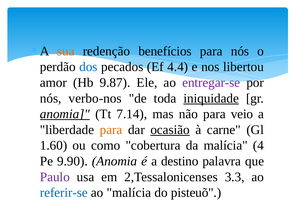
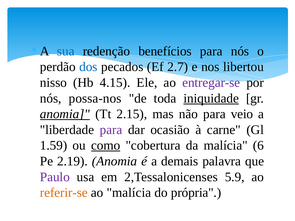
sua colour: orange -> blue
4.4: 4.4 -> 2.7
amor: amor -> nisso
9.87: 9.87 -> 4.15
verbo-nos: verbo-nos -> possa-nos
7.14: 7.14 -> 2.15
para at (111, 130) colour: orange -> purple
ocasião underline: present -> none
1.60: 1.60 -> 1.59
como underline: none -> present
4: 4 -> 6
9.90: 9.90 -> 2.19
destino: destino -> demais
3.3: 3.3 -> 5.9
referir-se colour: blue -> orange
pisteuõ: pisteuõ -> própria
